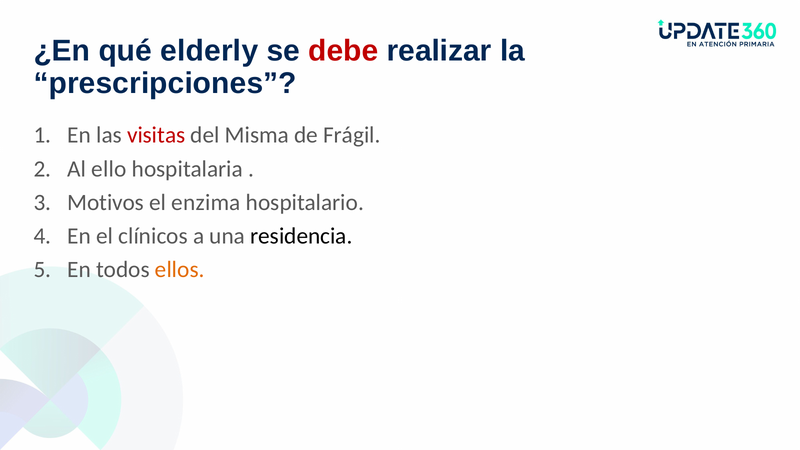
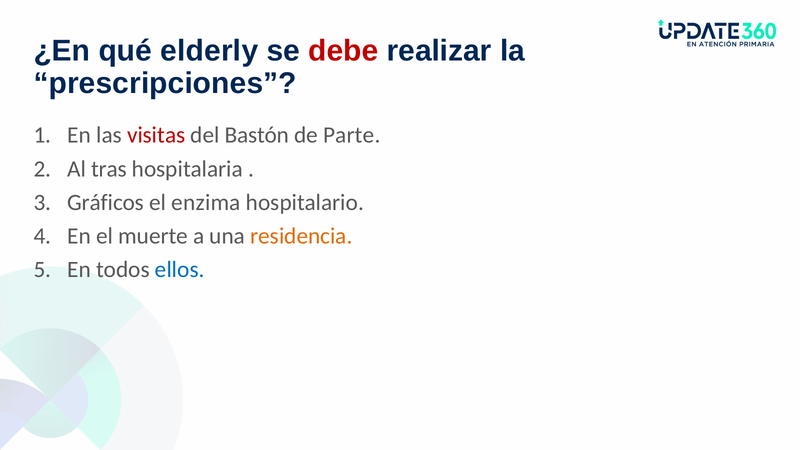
Misma: Misma -> Bastón
Frágil: Frágil -> Parte
ello: ello -> tras
Motivos: Motivos -> Gráficos
clínicos: clínicos -> muerte
residencia colour: black -> orange
ellos colour: orange -> blue
